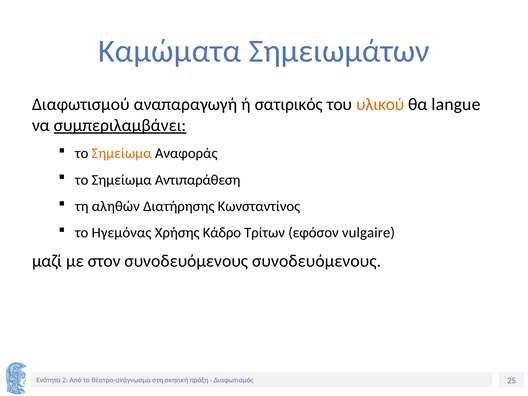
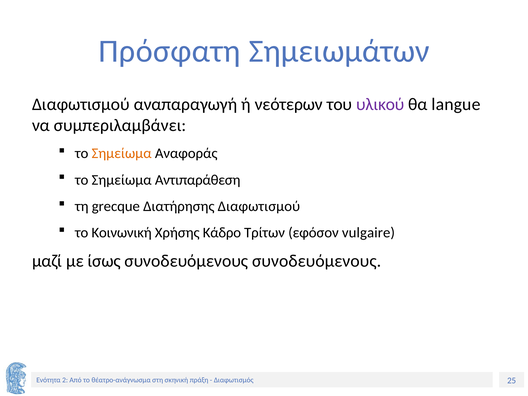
Καμώματα: Καμώματα -> Πρόσφατη
σατιρικός: σατιρικός -> νεότερων
υλικού colour: orange -> purple
συμπεριλαμβάνει underline: present -> none
αληθών: αληθών -> grecque
Διατήρησης Κωνσταντίνος: Κωνσταντίνος -> Διαφωτισμού
Ηγεμόνας: Ηγεμόνας -> Κοινωνική
στον: στον -> ίσως
